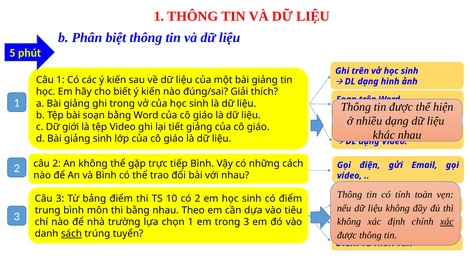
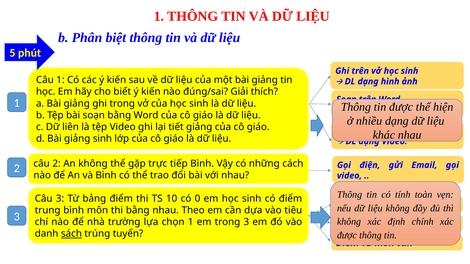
giới: giới -> liên
có 2: 2 -> 0
xác at (447, 222) underline: present -> none
